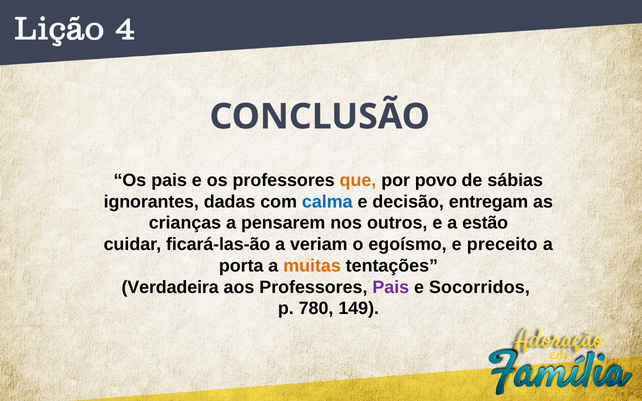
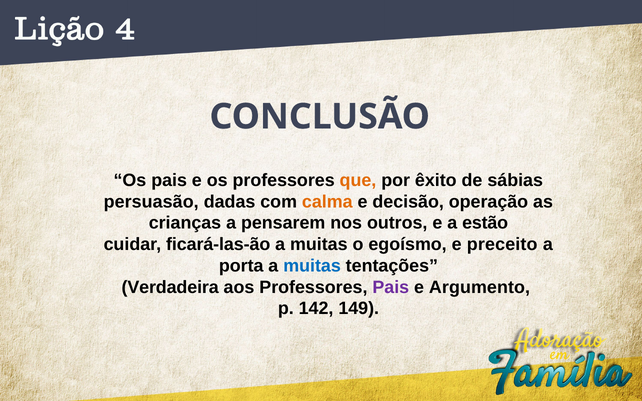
povo: povo -> êxito
ignorantes: ignorantes -> persuasão
calma colour: blue -> orange
entregam: entregam -> operação
veriam at (319, 245): veriam -> muitas
muitas at (312, 266) colour: orange -> blue
Socorridos: Socorridos -> Argumento
780: 780 -> 142
